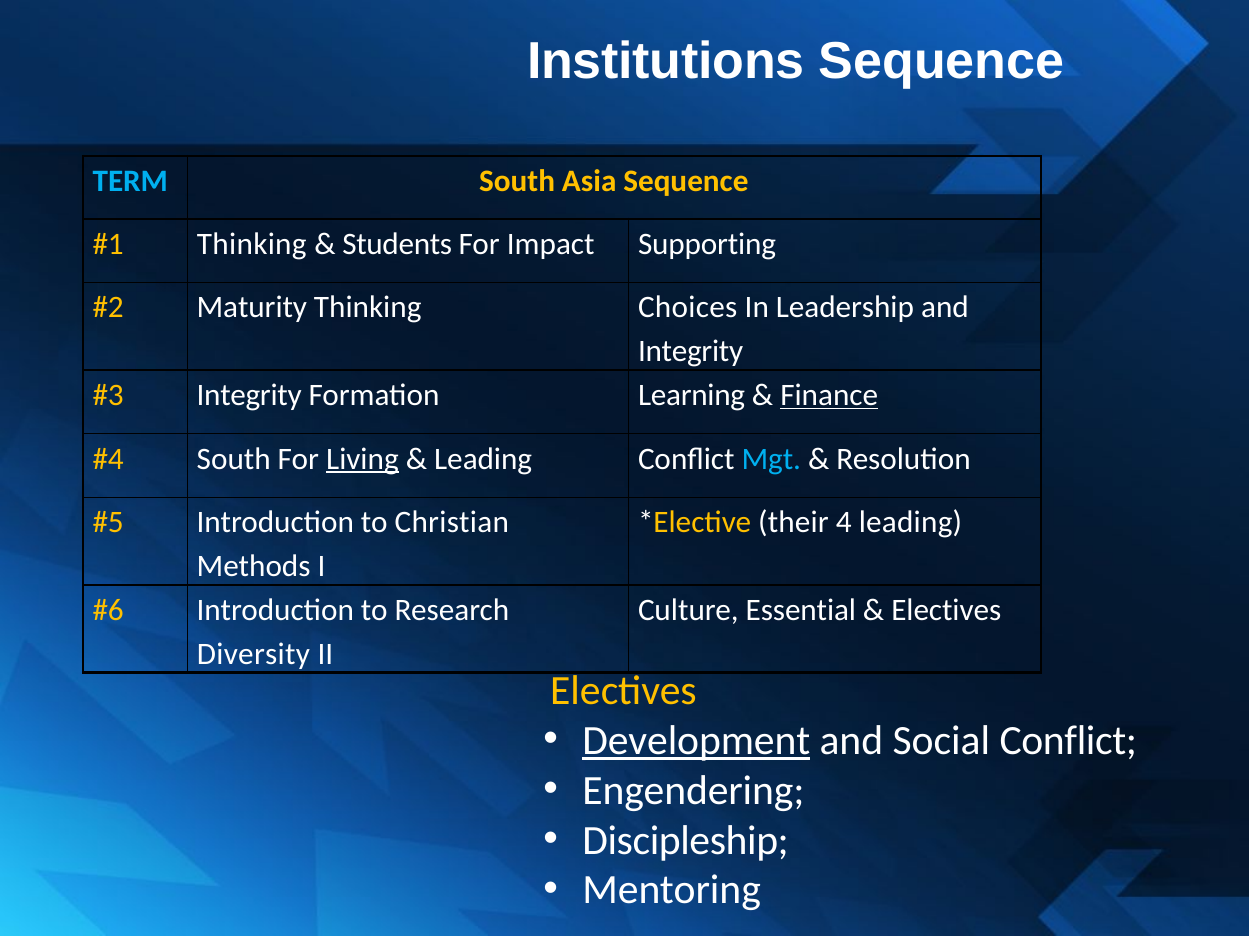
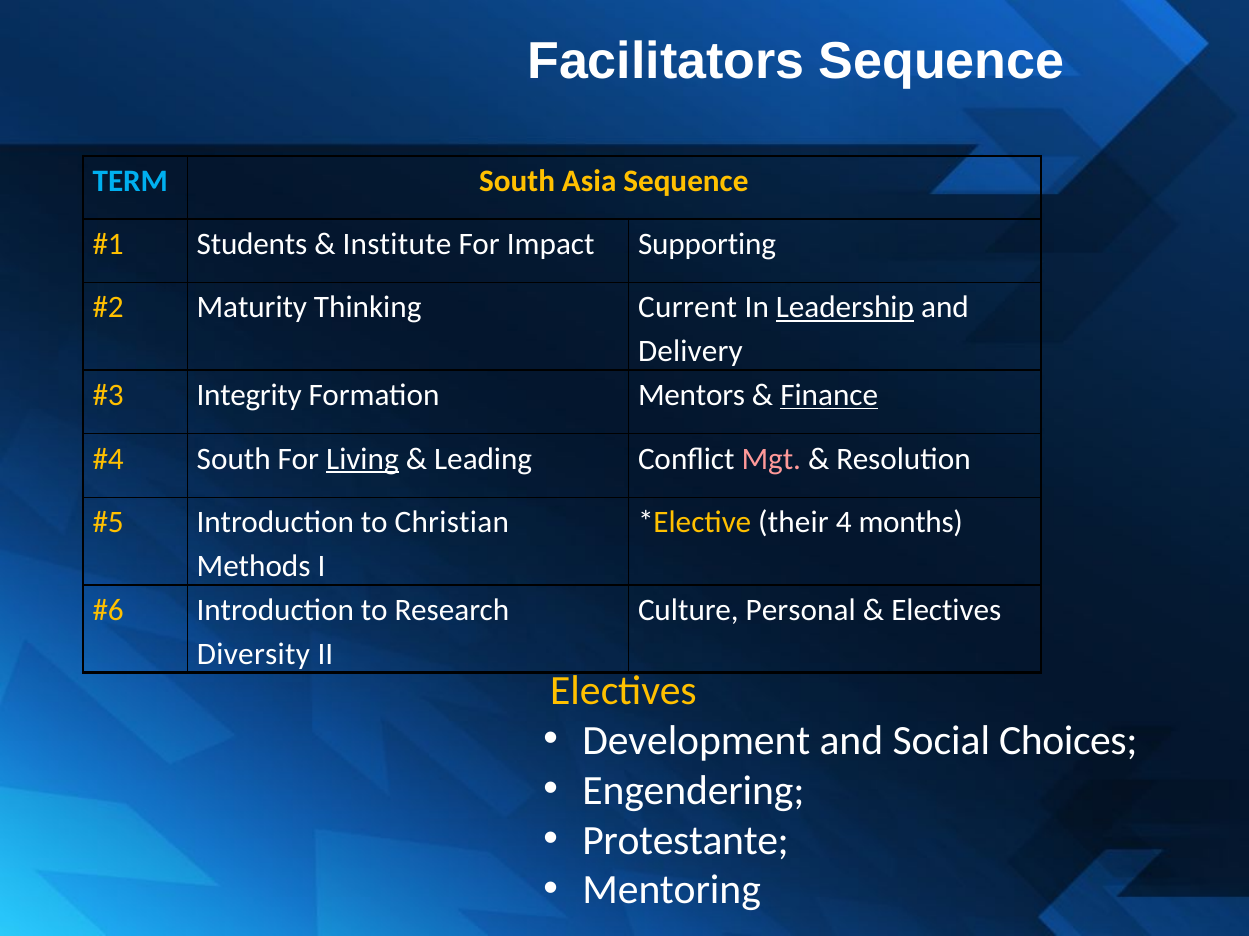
Institutions: Institutions -> Facilitators
Thinking at (252, 244): Thinking -> Students
Students: Students -> Institute
Choices: Choices -> Current
Leadership underline: none -> present
Integrity at (691, 352): Integrity -> Delivery
Learning: Learning -> Mentors
Mgt colour: light blue -> pink
4 leading: leading -> months
Essential: Essential -> Personal
Development underline: present -> none
Social Conflict: Conflict -> Choices
Discipleship: Discipleship -> Protestante
